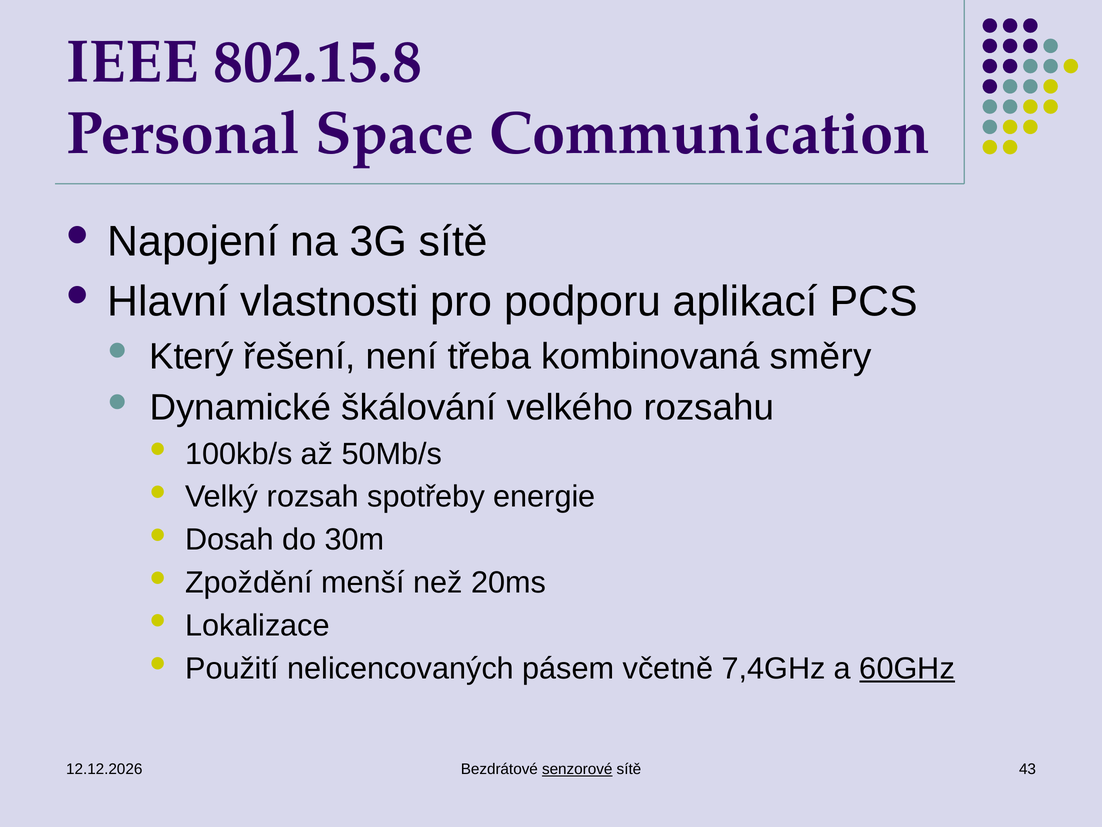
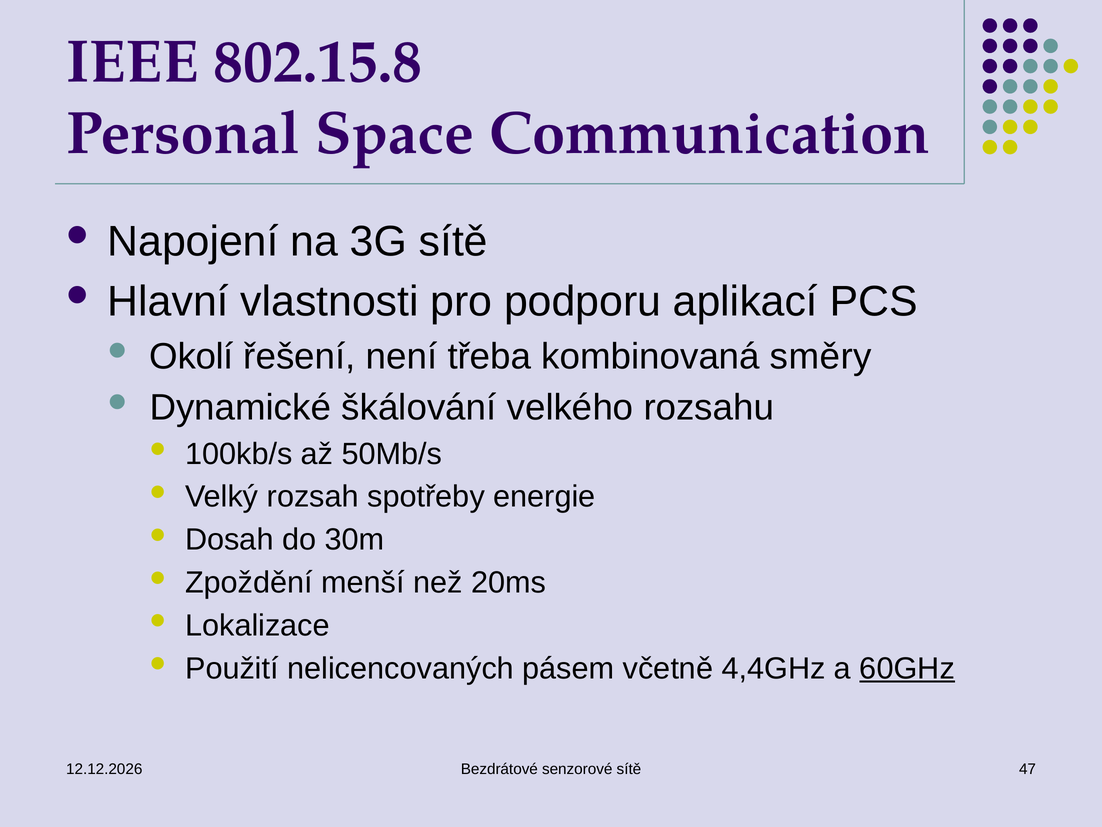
Který: Který -> Okolí
7,4GHz: 7,4GHz -> 4,4GHz
senzorové underline: present -> none
43: 43 -> 47
